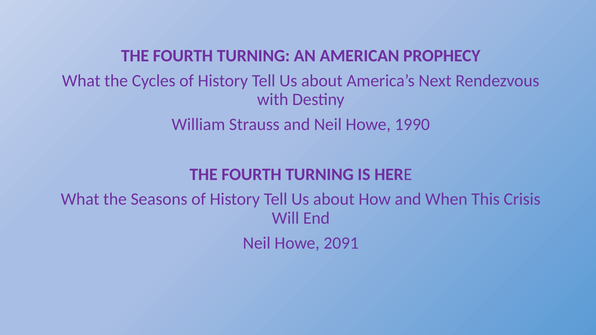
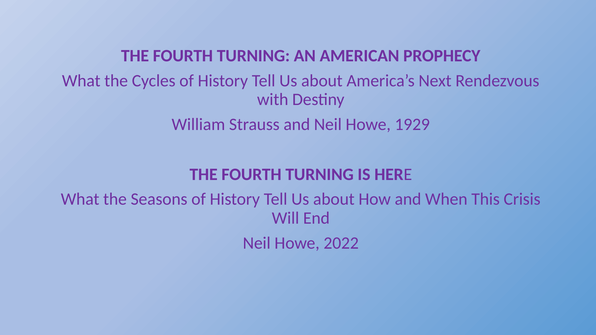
1990: 1990 -> 1929
2091: 2091 -> 2022
